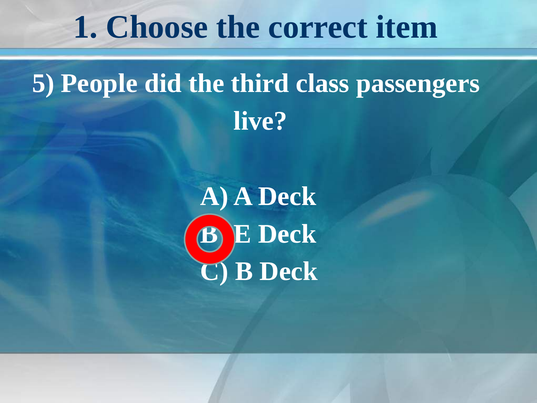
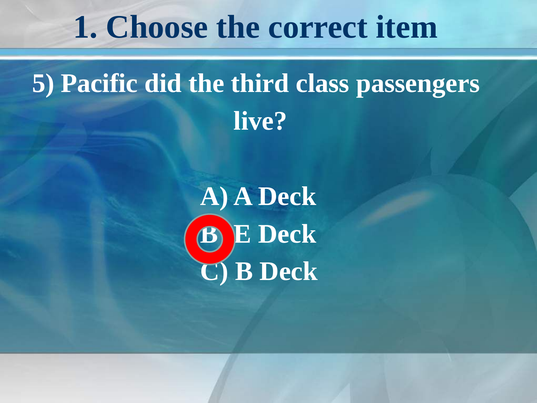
People: People -> Pacific
